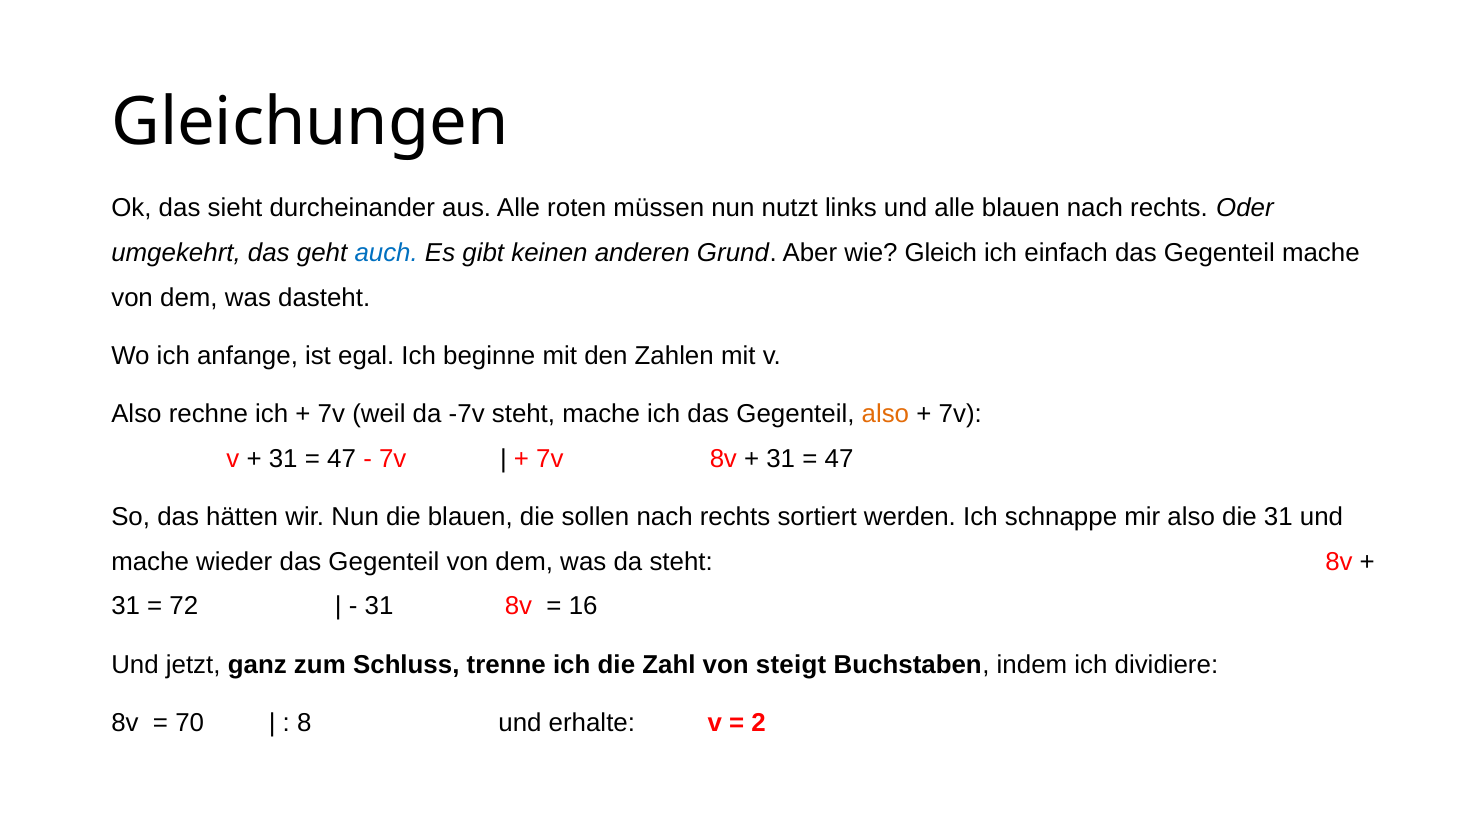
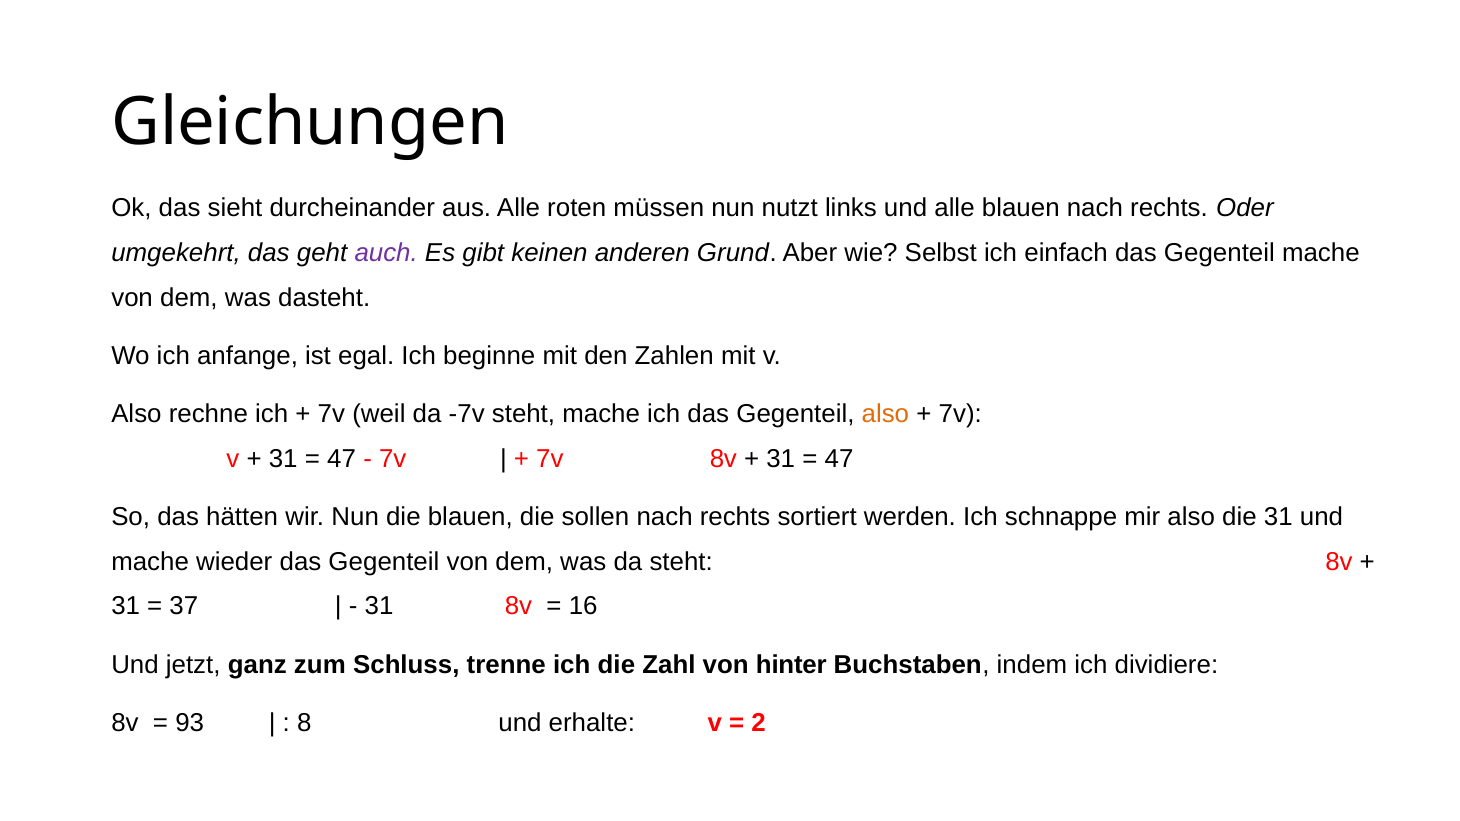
auch colour: blue -> purple
Gleich: Gleich -> Selbst
72: 72 -> 37
steigt: steigt -> hinter
70: 70 -> 93
